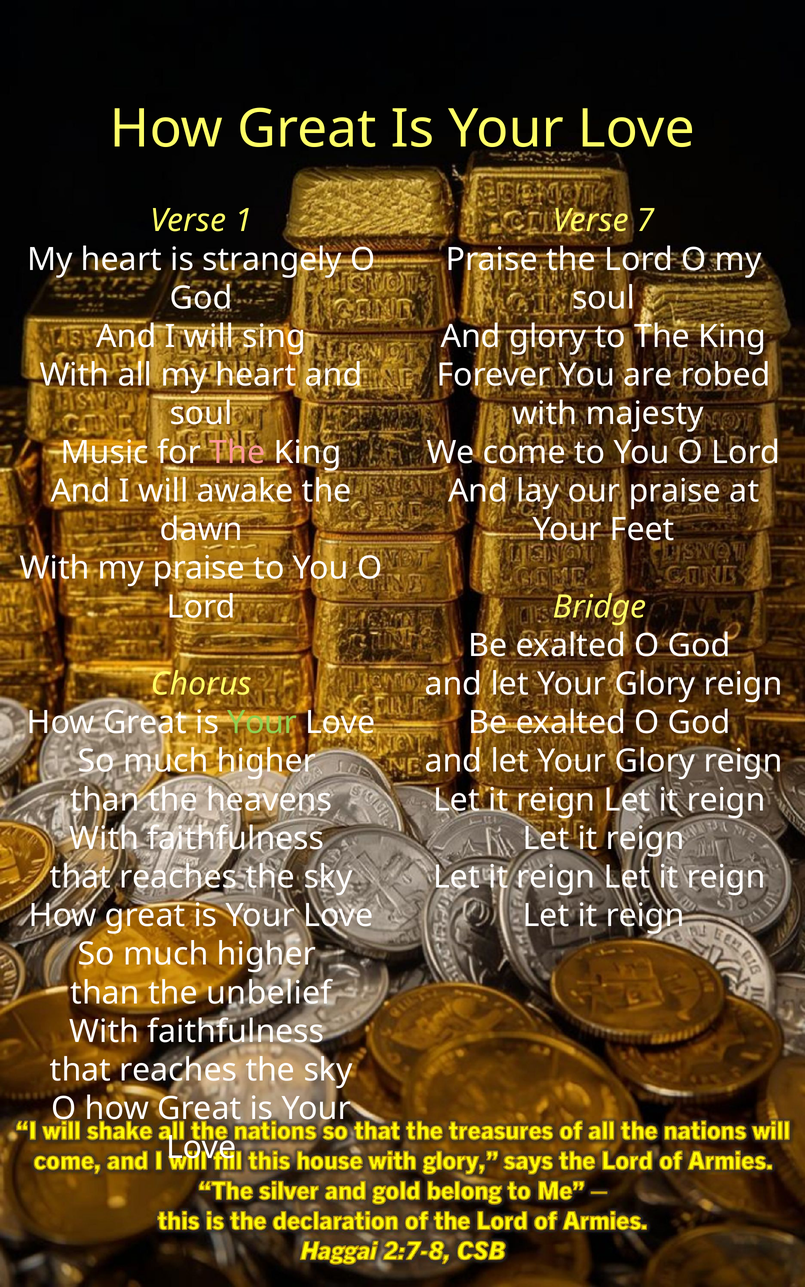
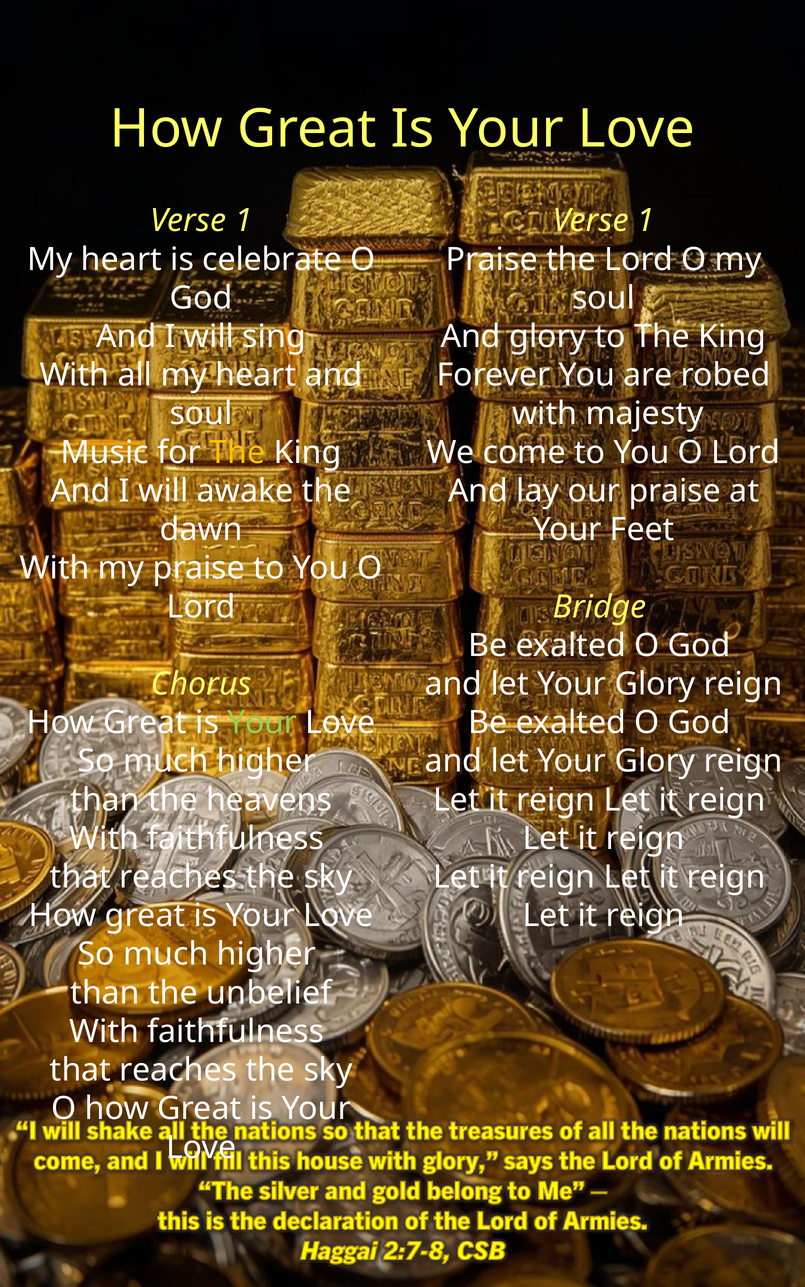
7 at (646, 221): 7 -> 1
strangely: strangely -> celebrate
The at (237, 453) colour: pink -> yellow
